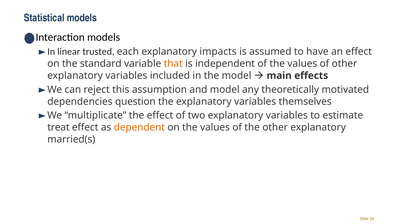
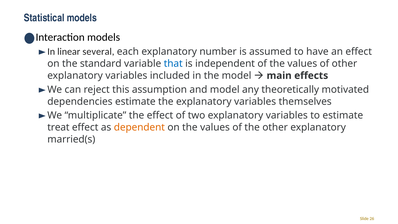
trusted: trusted -> several
impacts: impacts -> number
that colour: orange -> blue
dependencies question: question -> estimate
